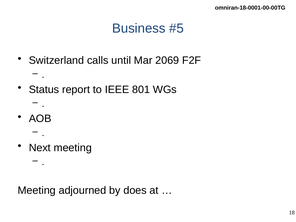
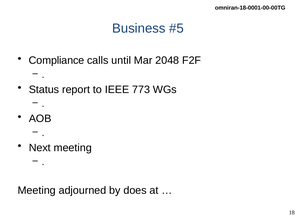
Switzerland: Switzerland -> Compliance
2069: 2069 -> 2048
801: 801 -> 773
